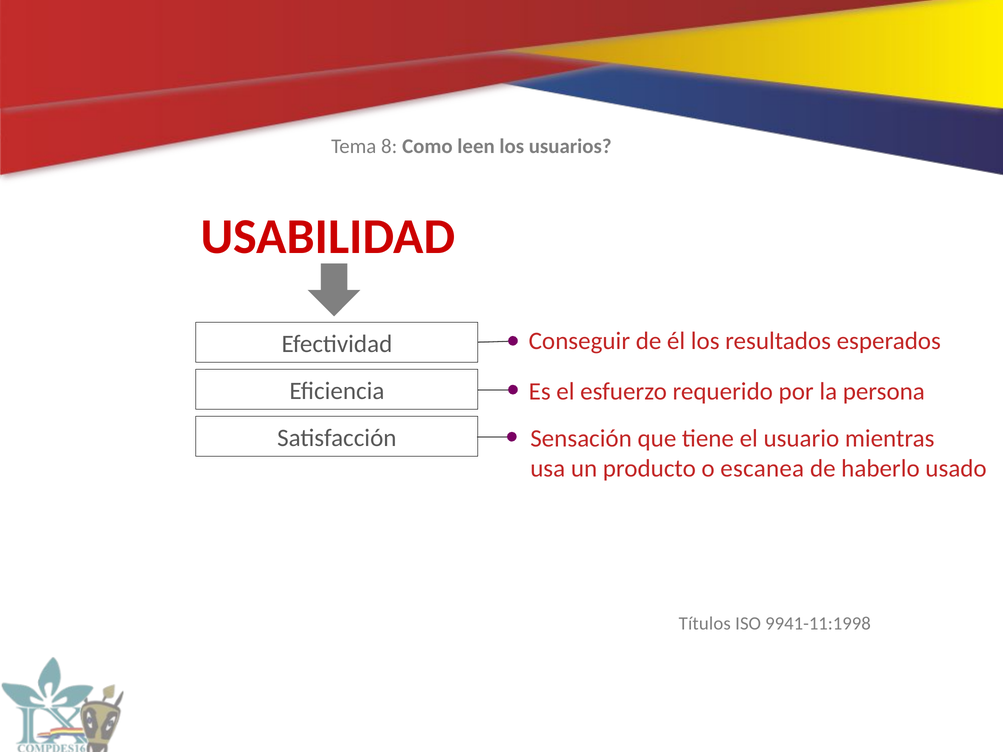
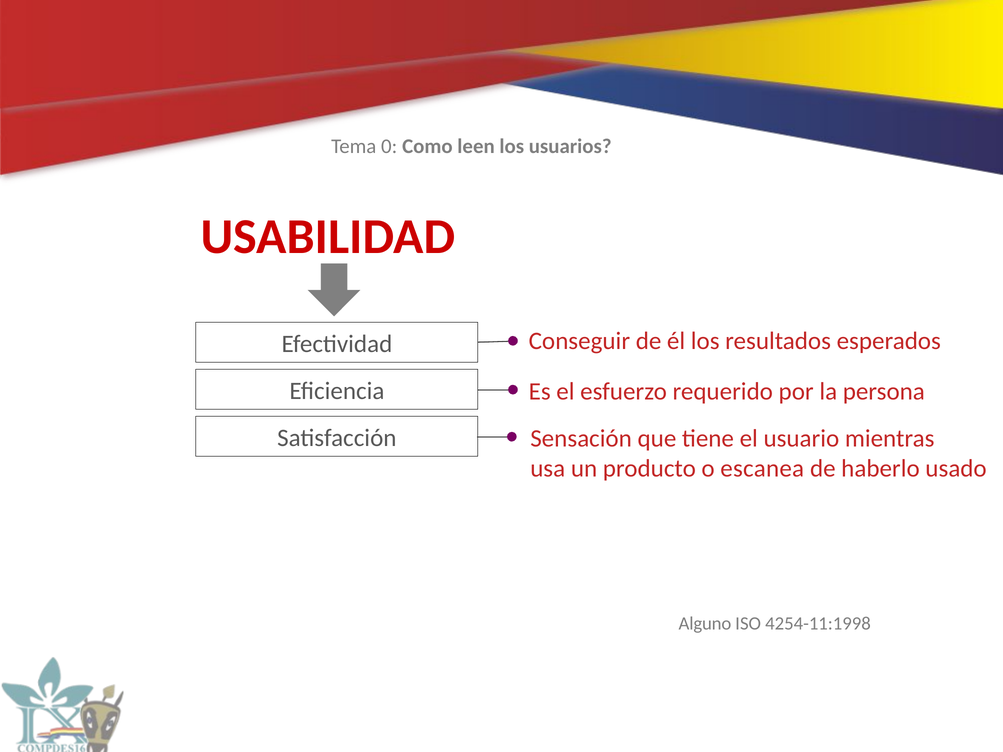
8: 8 -> 0
Títulos: Títulos -> Alguno
9941-11:1998: 9941-11:1998 -> 4254-11:1998
